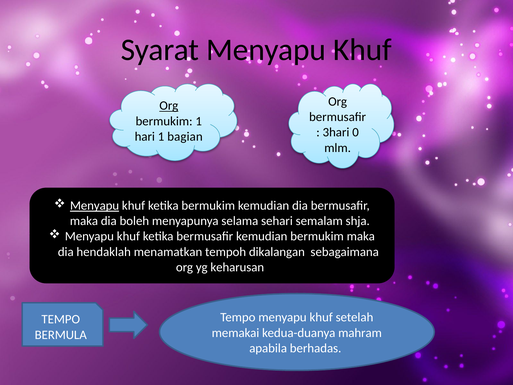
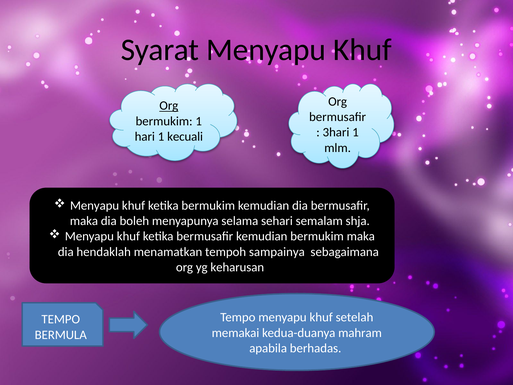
3hari 0: 0 -> 1
bagian: bagian -> kecuali
Menyapu at (95, 205) underline: present -> none
dikalangan: dikalangan -> sampainya
